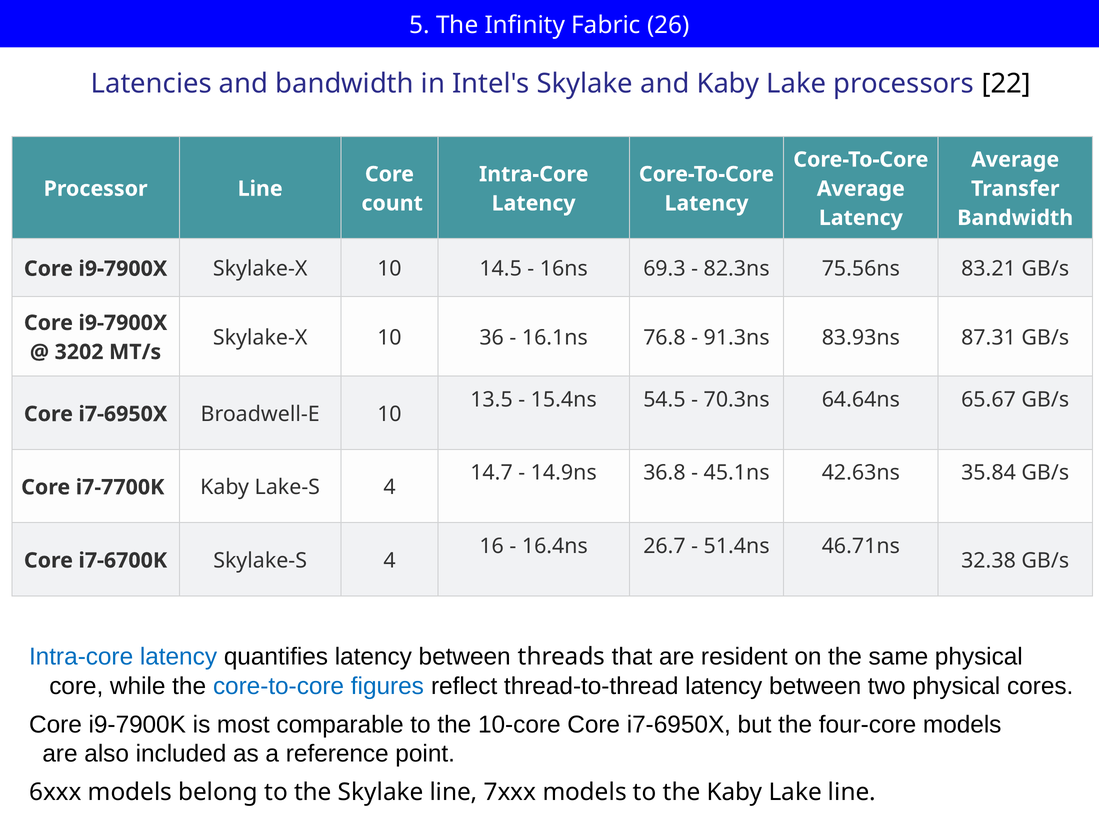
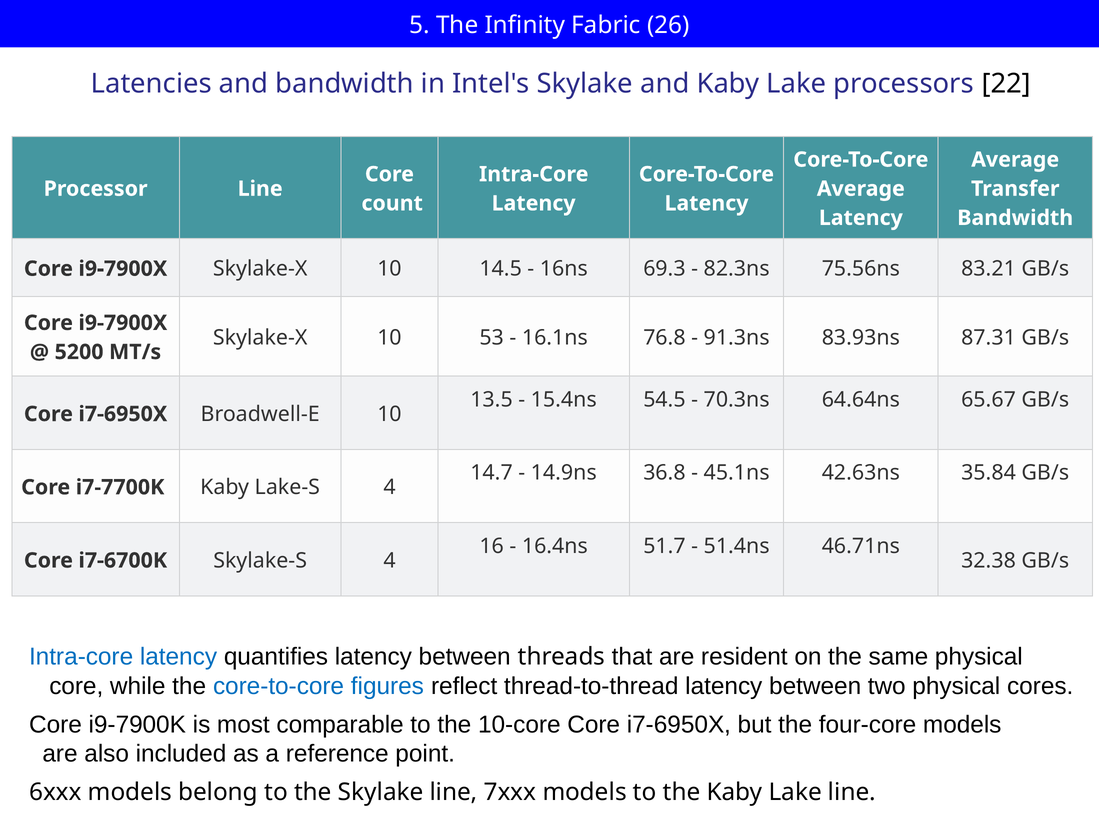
36: 36 -> 53
3202: 3202 -> 5200
26.7: 26.7 -> 51.7
